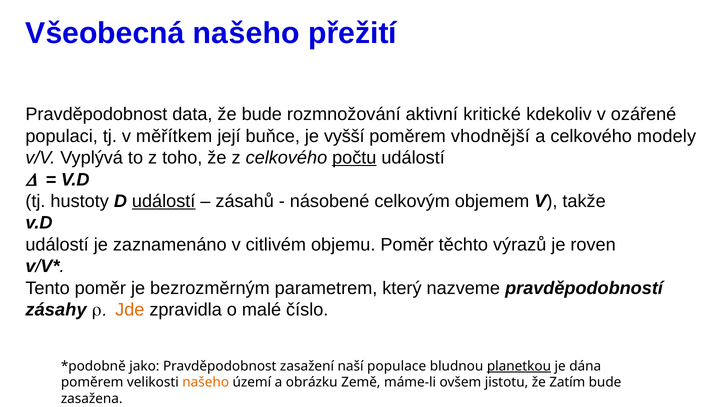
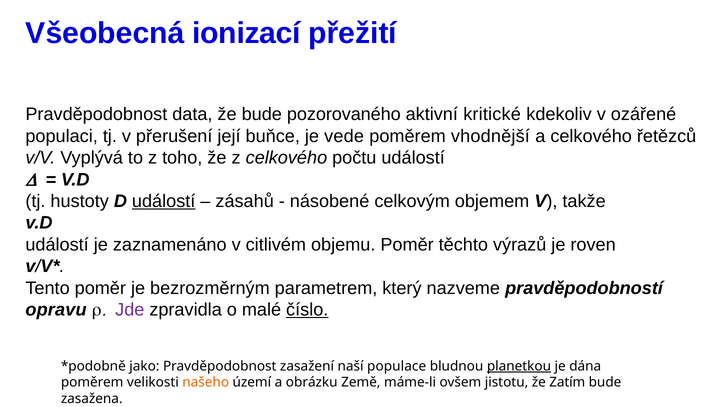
Všeobecná našeho: našeho -> ionizací
rozmnožování: rozmnožování -> pozorovaného
měřítkem: měřítkem -> přerušení
vyšší: vyšší -> vede
modely: modely -> řetězců
počtu underline: present -> none
zásahy: zásahy -> opravu
Jde colour: orange -> purple
číslo underline: none -> present
